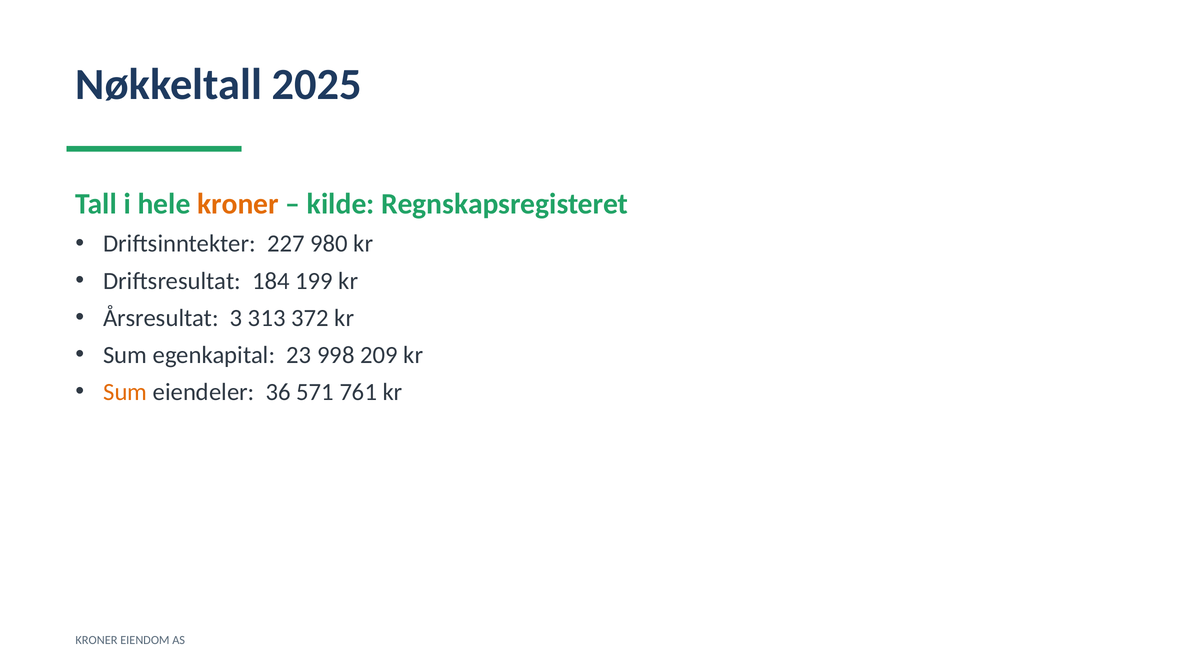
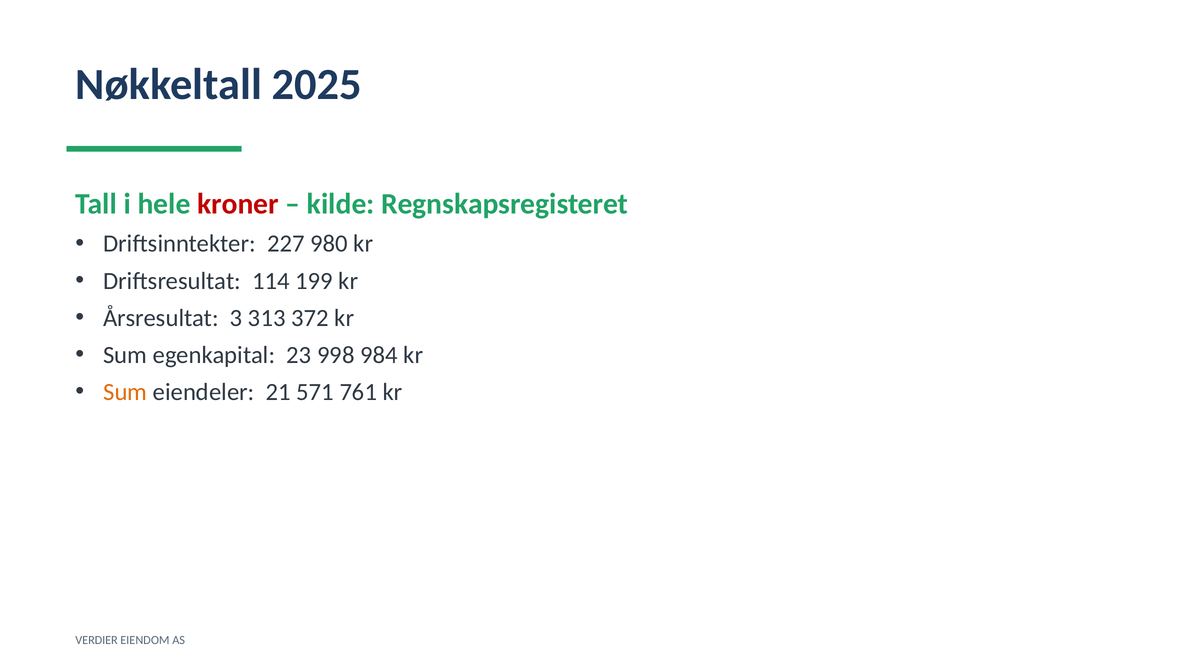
kroner at (238, 204) colour: orange -> red
184: 184 -> 114
209: 209 -> 984
36: 36 -> 21
KRONER at (96, 640): KRONER -> VERDIER
